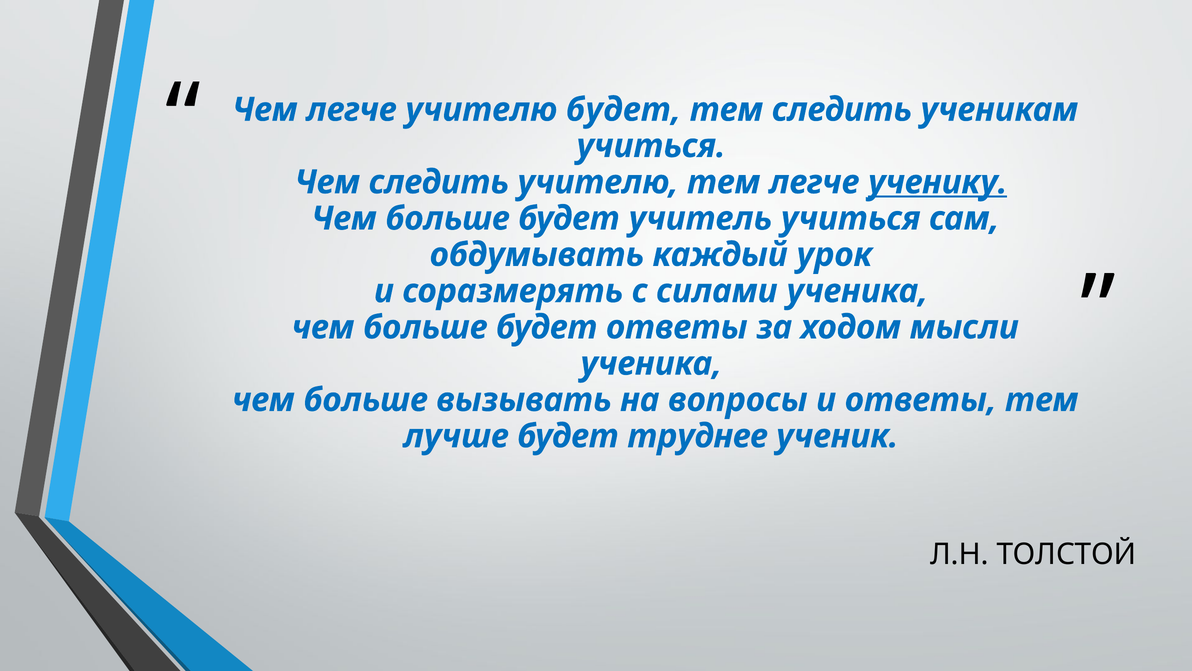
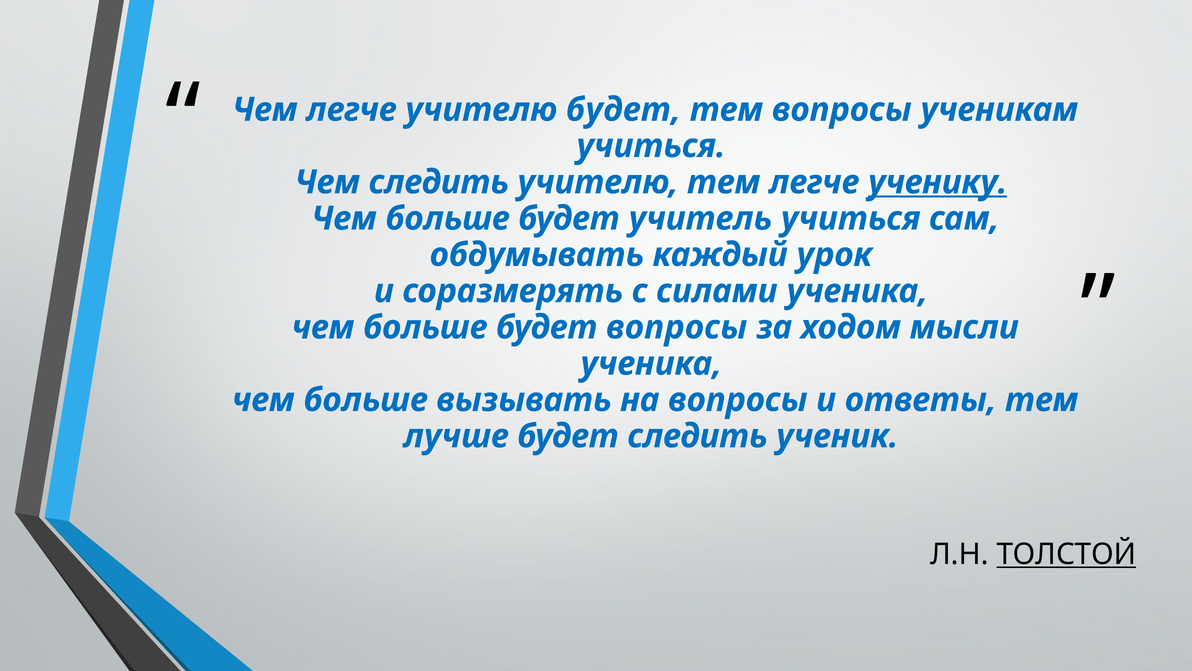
тем следить: следить -> вопросы
будет ответы: ответы -> вопросы
будет труднее: труднее -> следить
ТОЛСТОЙ underline: none -> present
